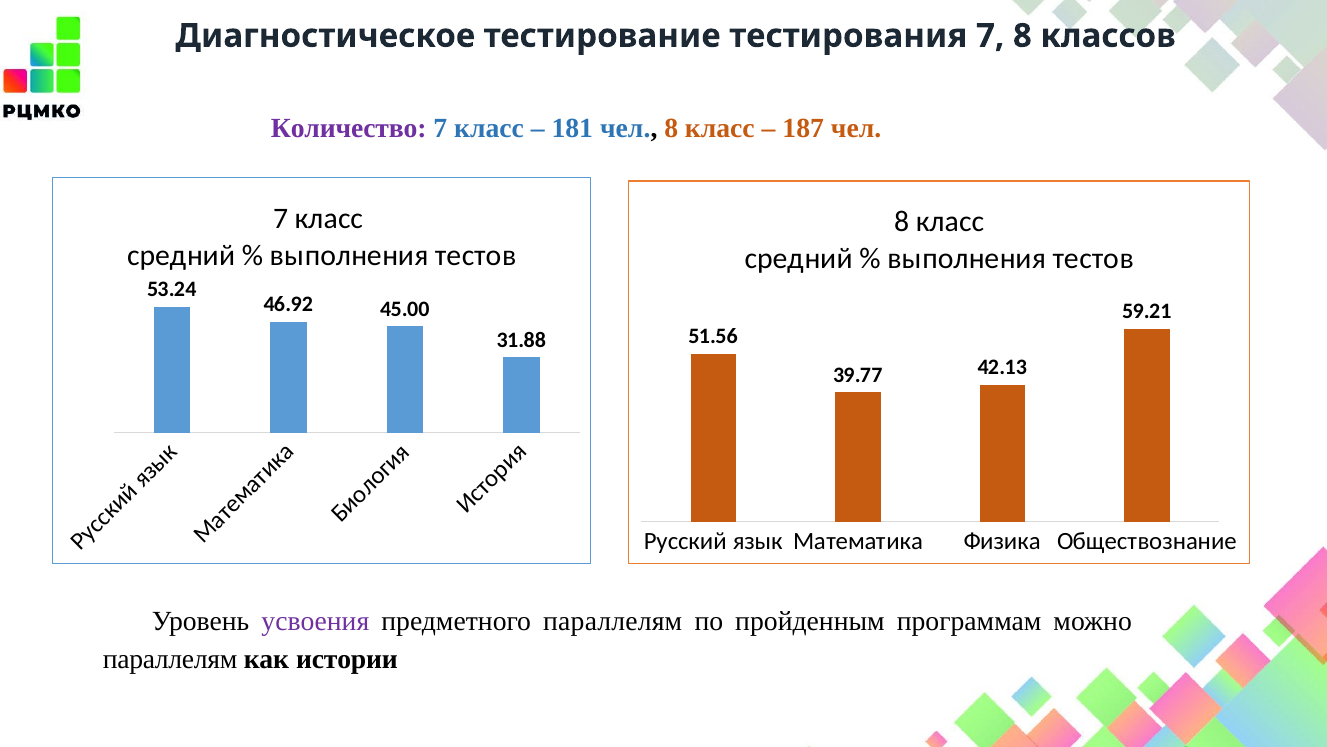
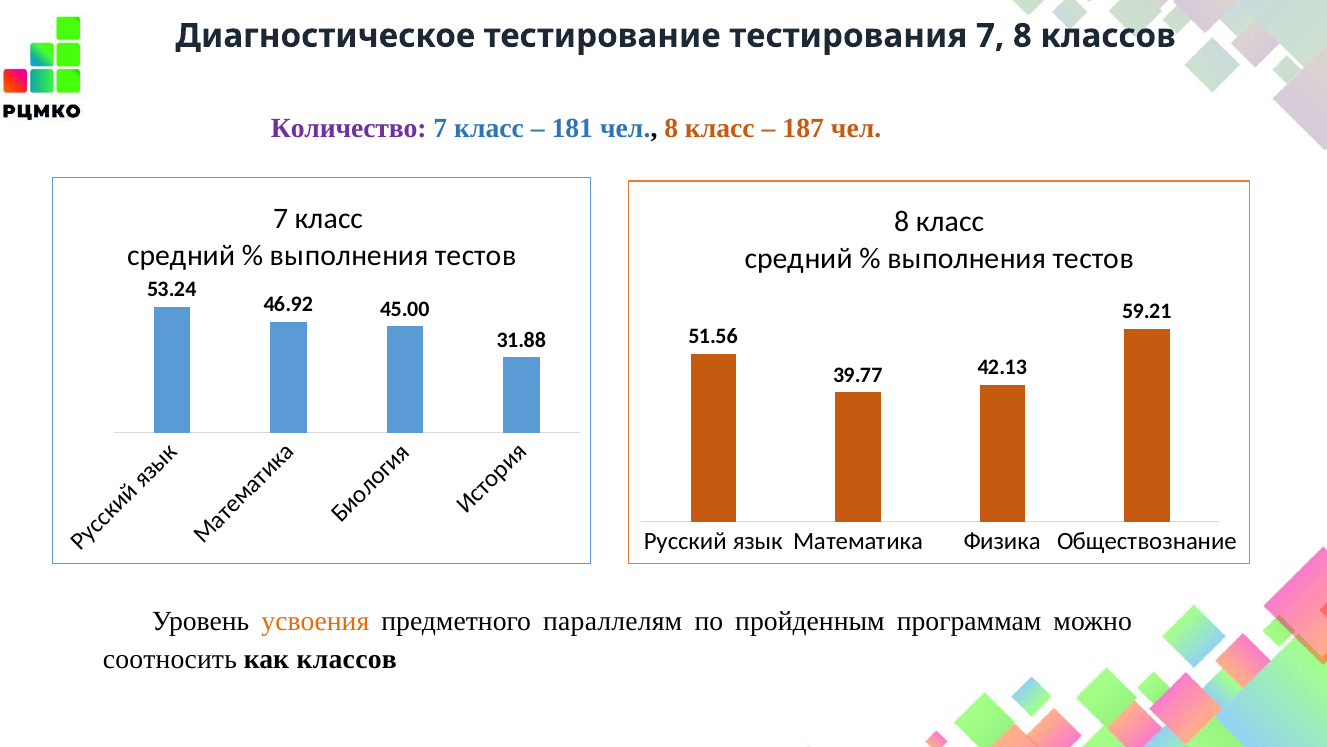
усвоения colour: purple -> orange
параллелям at (170, 659): параллелям -> соотносить
как истории: истории -> классов
